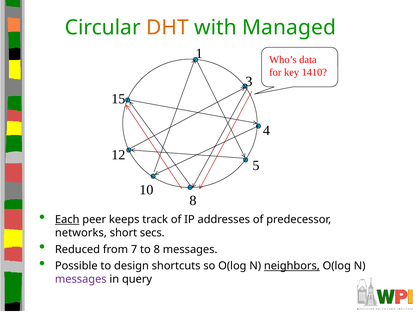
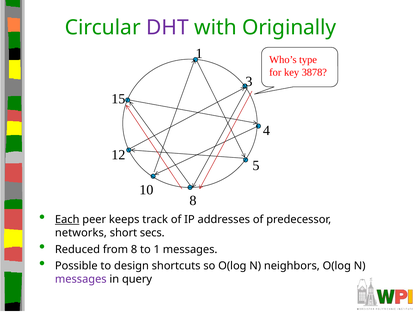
DHT colour: orange -> purple
Managed: Managed -> Originally
data: data -> type
1410: 1410 -> 3878
from 7: 7 -> 8
to 8: 8 -> 1
neighbors underline: present -> none
